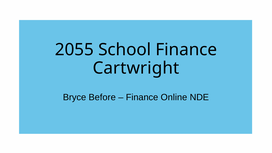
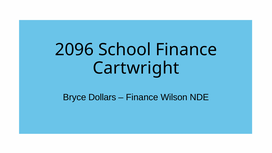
2055: 2055 -> 2096
Before: Before -> Dollars
Online: Online -> Wilson
